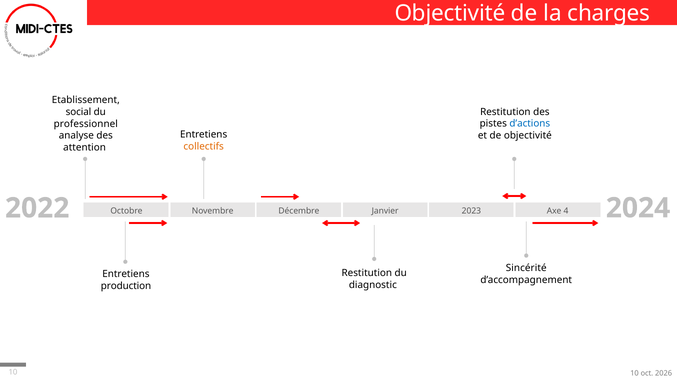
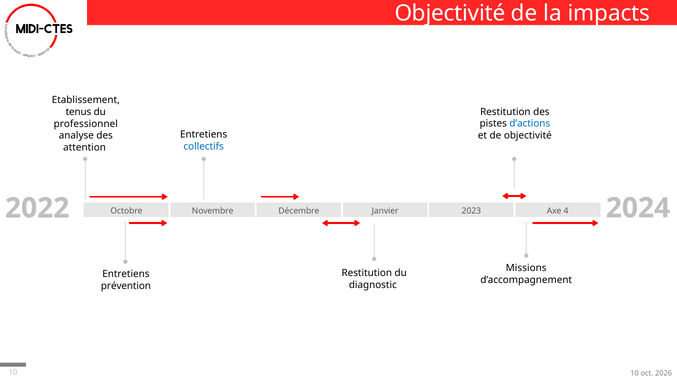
charges: charges -> impacts
social: social -> tenus
collectifs colour: orange -> blue
Sincérité: Sincérité -> Missions
production: production -> prévention
